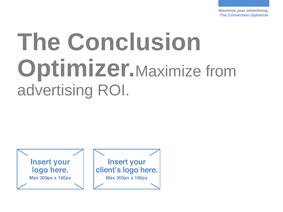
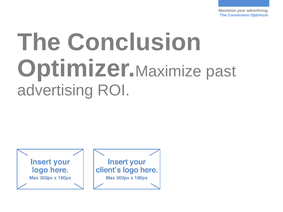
from: from -> past
